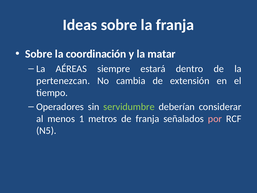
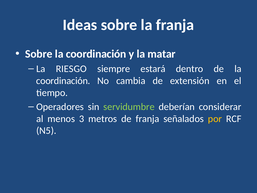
AÉREAS: AÉREAS -> RIESGO
pertenezcan at (63, 81): pertenezcan -> coordinación
1: 1 -> 3
por colour: pink -> yellow
